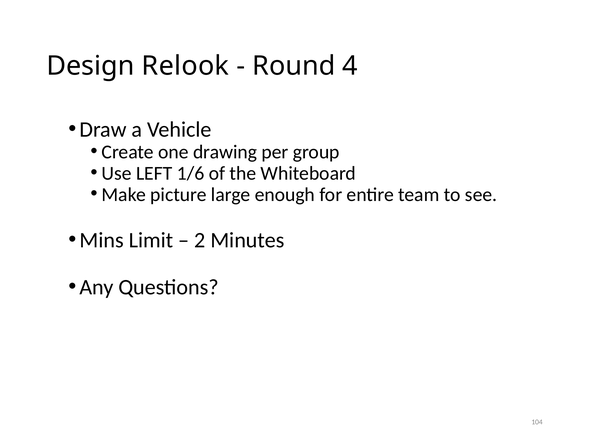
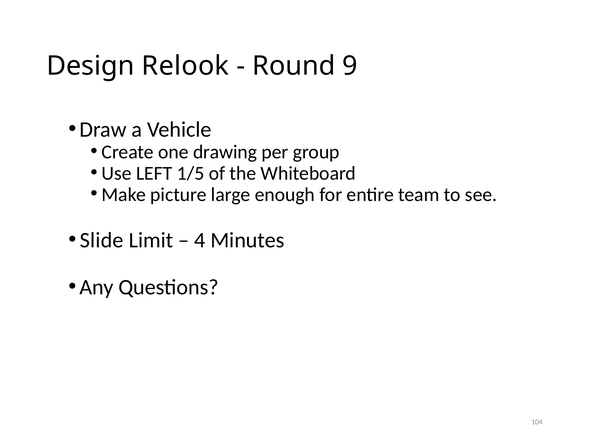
4: 4 -> 9
1/6: 1/6 -> 1/5
Mins: Mins -> Slide
2: 2 -> 4
